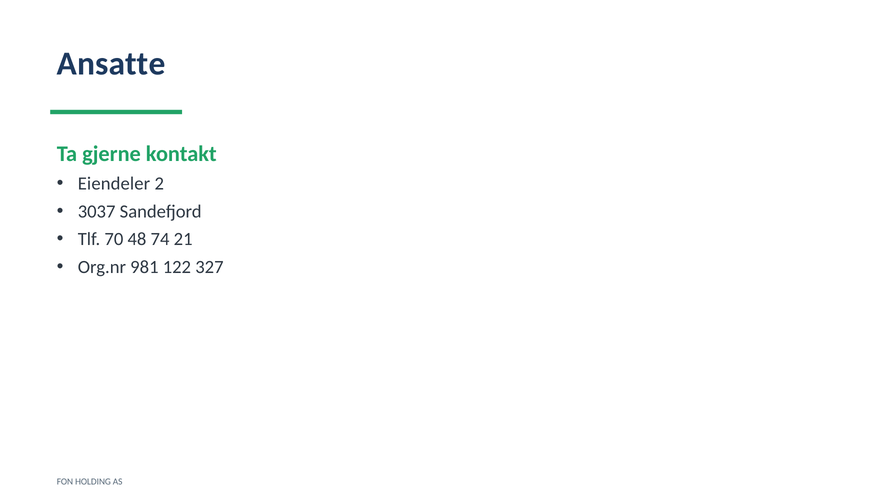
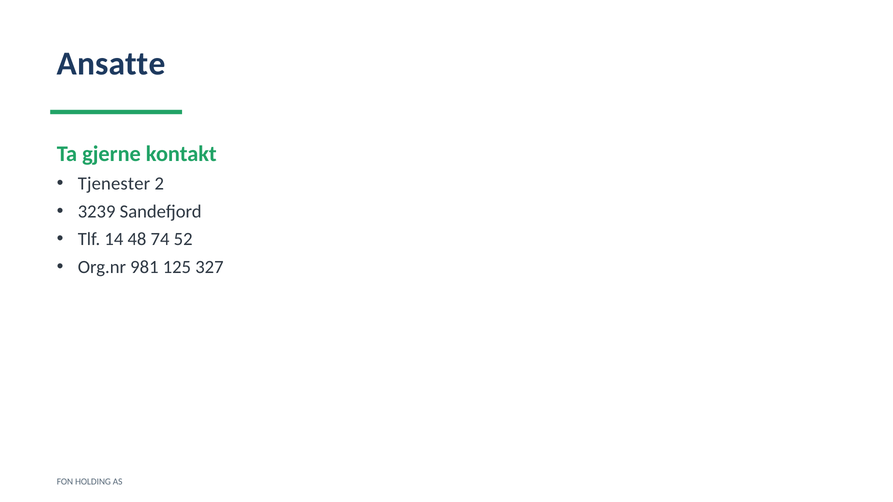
Eiendeler: Eiendeler -> Tjenester
3037: 3037 -> 3239
70: 70 -> 14
21: 21 -> 52
122: 122 -> 125
